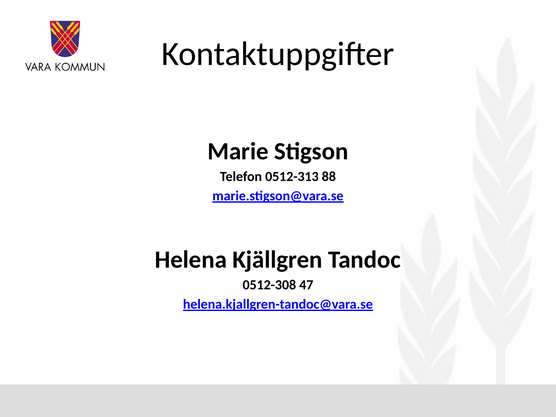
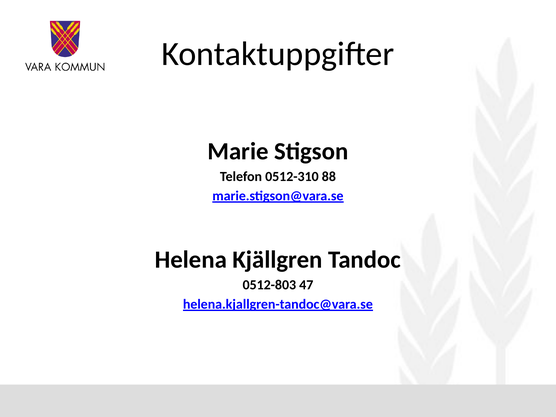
0512-313: 0512-313 -> 0512-310
0512-308: 0512-308 -> 0512-803
